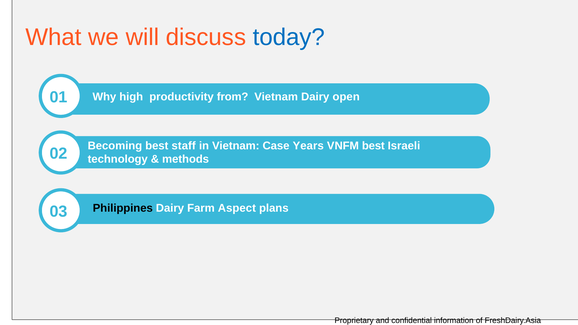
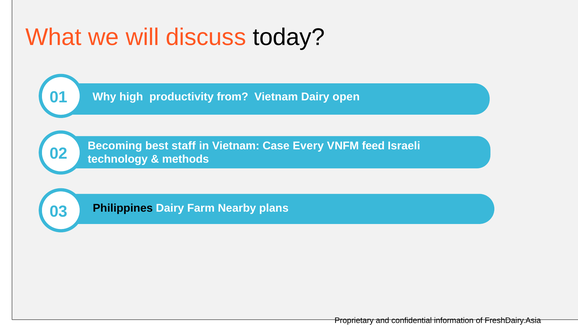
today colour: blue -> black
Years: Years -> Every
VNFM best: best -> feed
Aspect: Aspect -> Nearby
